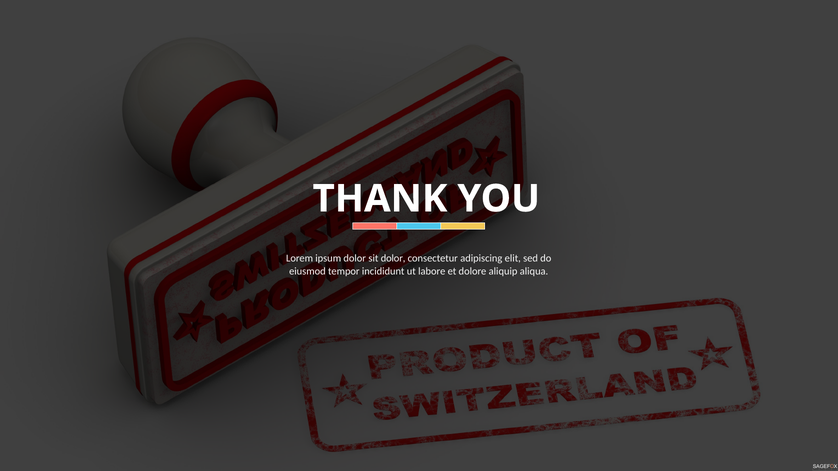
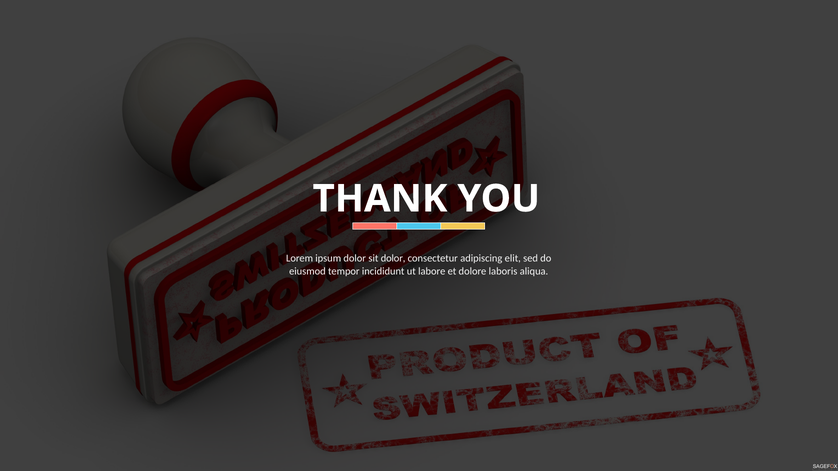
aliquip: aliquip -> laboris
